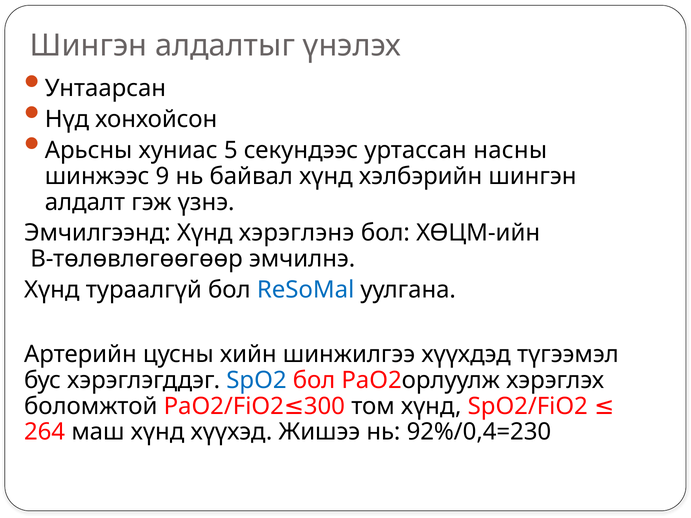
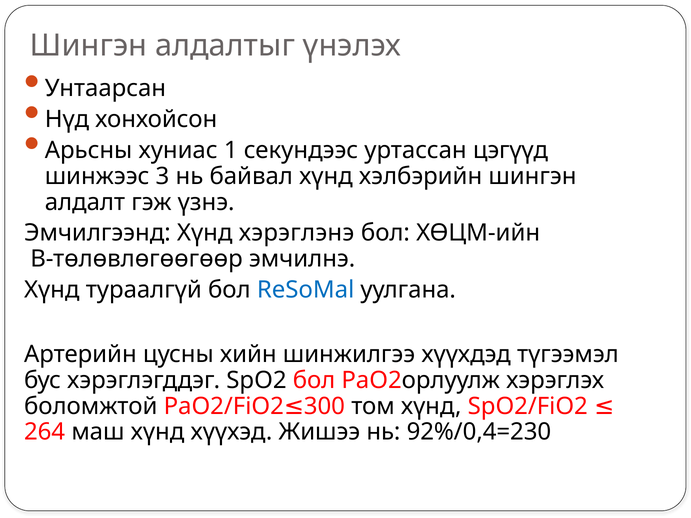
5: 5 -> 1
насны: насны -> цэгүүд
9: 9 -> 3
SpO2 colour: blue -> black
